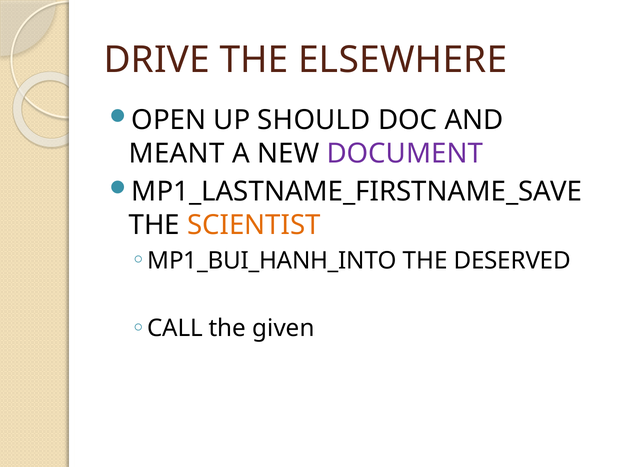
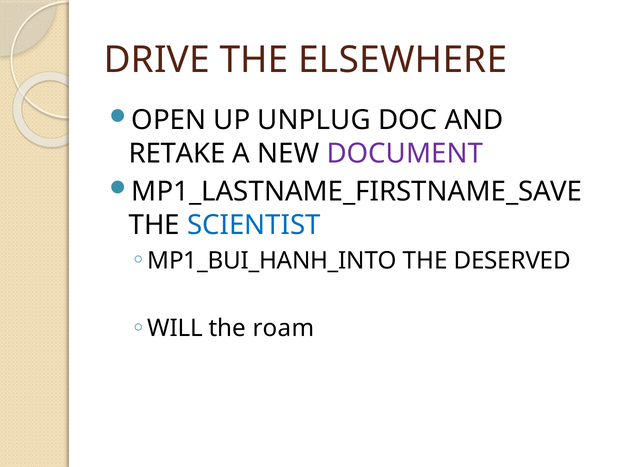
SHOULD: SHOULD -> UNPLUG
MEANT: MEANT -> RETAKE
SCIENTIST colour: orange -> blue
CALL: CALL -> WILL
given: given -> roam
